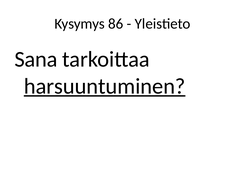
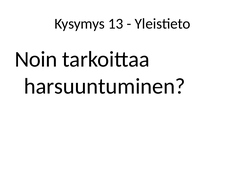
86: 86 -> 13
Sana: Sana -> Noin
harsuuntuminen underline: present -> none
